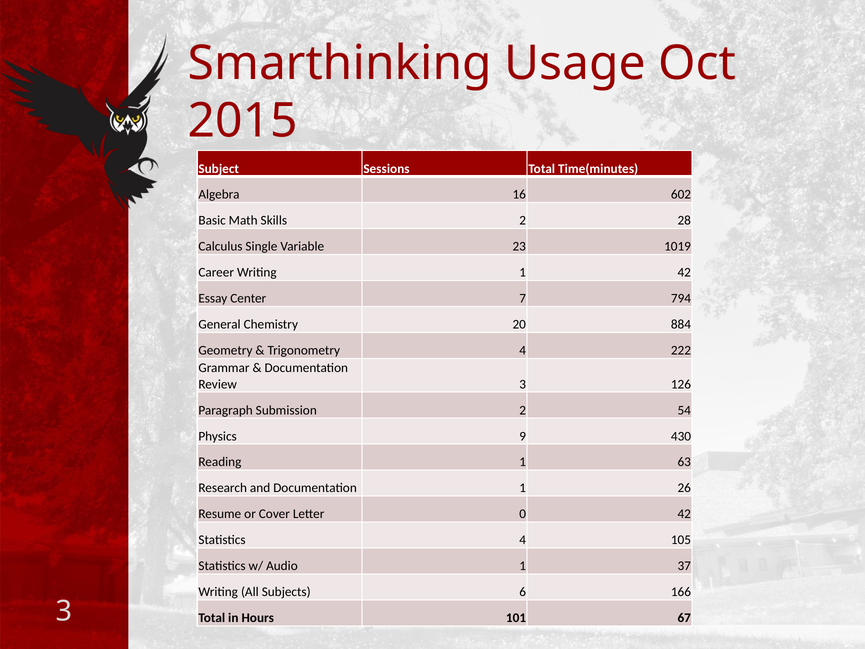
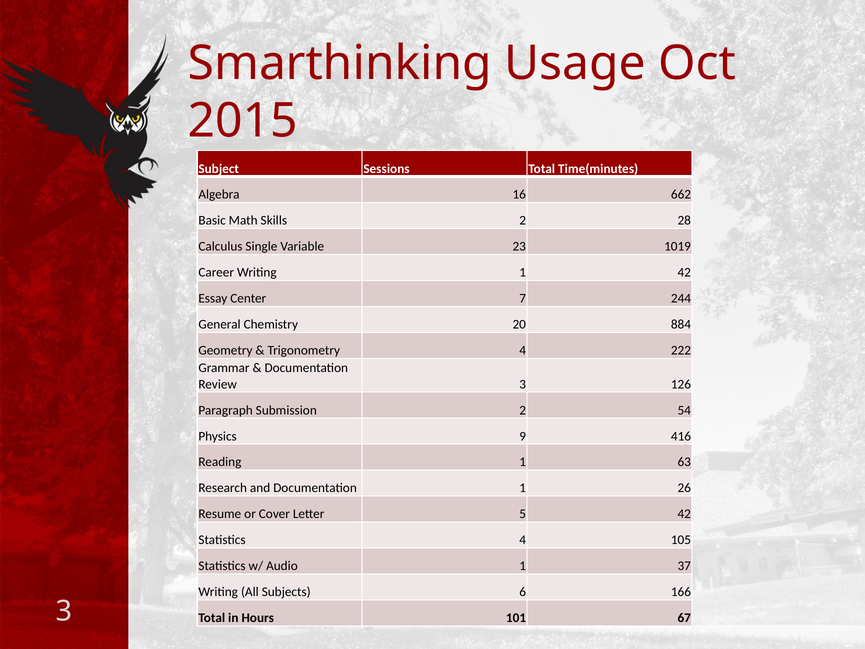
602: 602 -> 662
794: 794 -> 244
430: 430 -> 416
0: 0 -> 5
